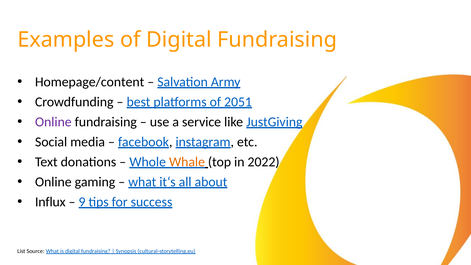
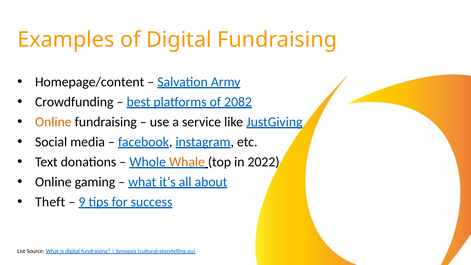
2051: 2051 -> 2082
Online at (53, 122) colour: purple -> orange
Influx: Influx -> Theft
